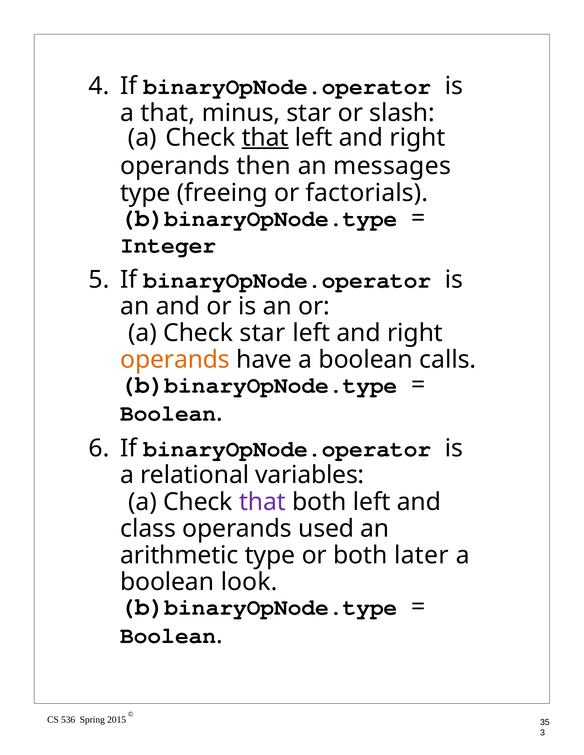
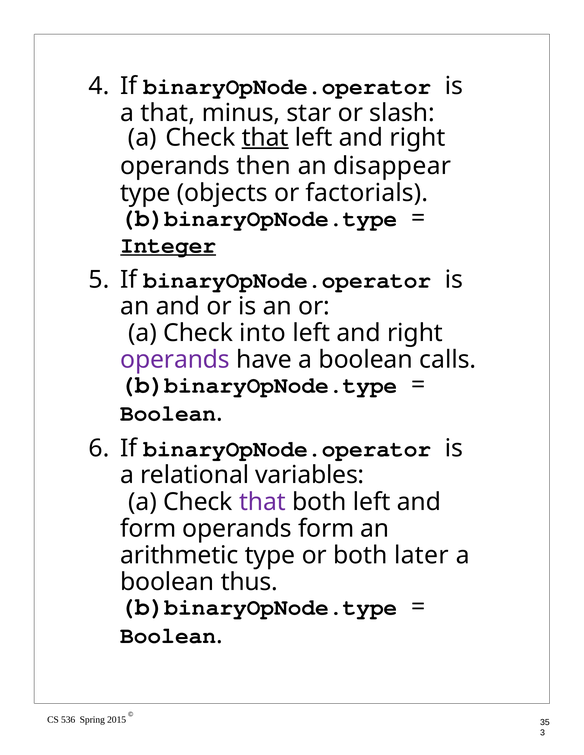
messages: messages -> disappear
freeing: freeing -> objects
Integer underline: none -> present
Check star: star -> into
operands at (175, 360) colour: orange -> purple
class at (148, 529): class -> form
operands used: used -> form
look: look -> thus
